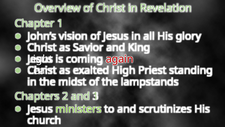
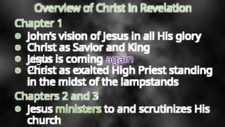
again colour: red -> purple
Learn at (42, 70): Learn -> Priest
and 1: 1 -> 2
